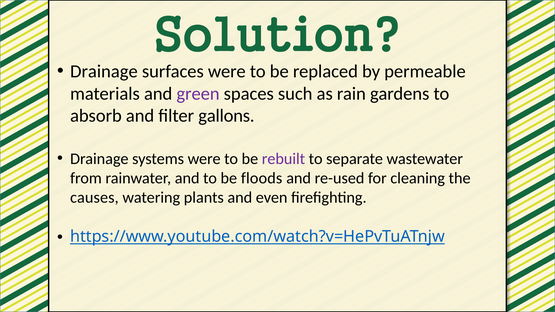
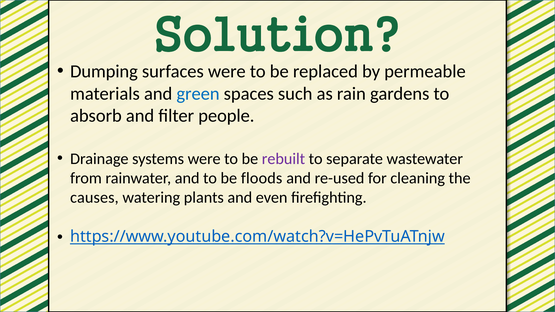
Drainage at (104, 72): Drainage -> Dumping
green colour: purple -> blue
gallons: gallons -> people
